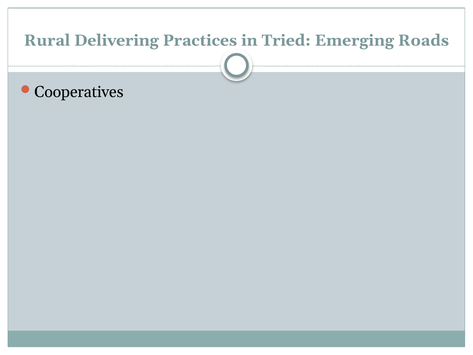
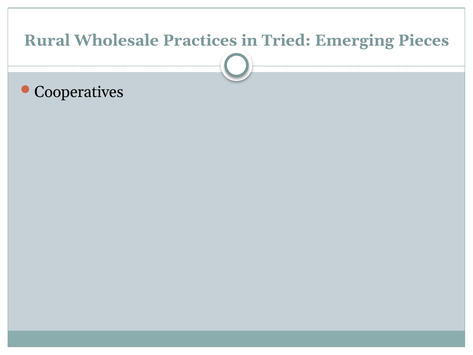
Delivering: Delivering -> Wholesale
Roads: Roads -> Pieces
